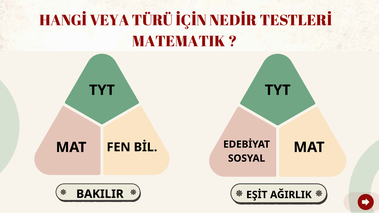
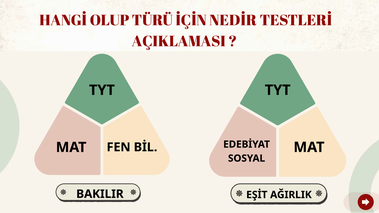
VEYA: VEYA -> OLUP
MATEMATIK: MATEMATIK -> AÇIKLAMASI
